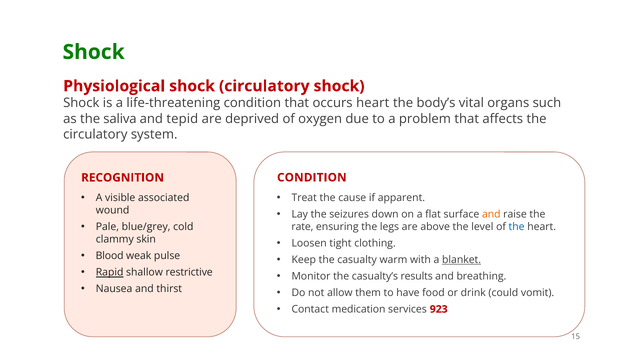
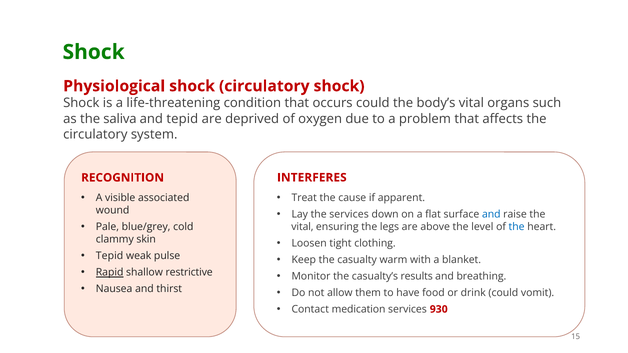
occurs heart: heart -> could
CONDITION at (312, 178): CONDITION -> INTERFERES
the seizures: seizures -> services
and at (491, 214) colour: orange -> blue
rate at (302, 227): rate -> vital
Blood at (110, 256): Blood -> Tepid
blanket underline: present -> none
923: 923 -> 930
